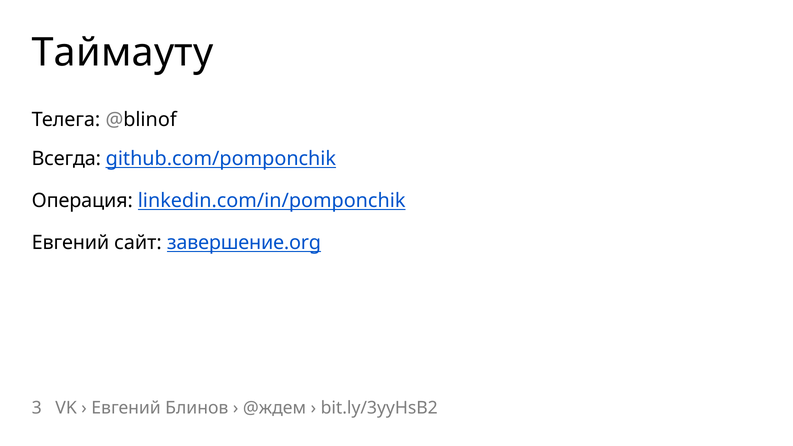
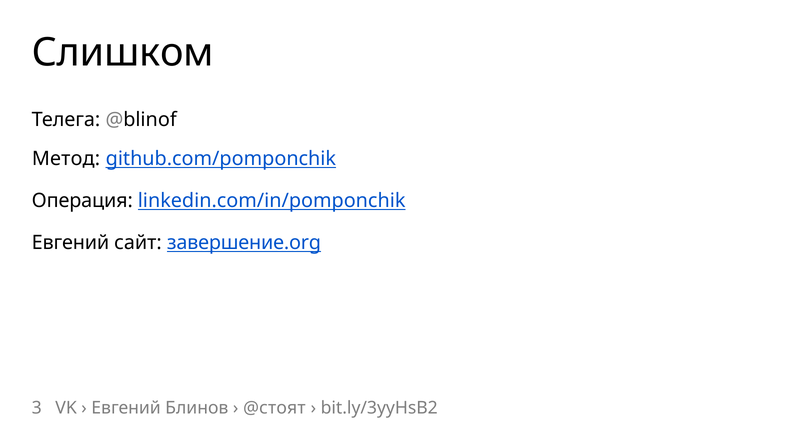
Таймауту: Таймауту -> Слишком
Всегда: Всегда -> Метод
@ждем: @ждем -> @стоят
